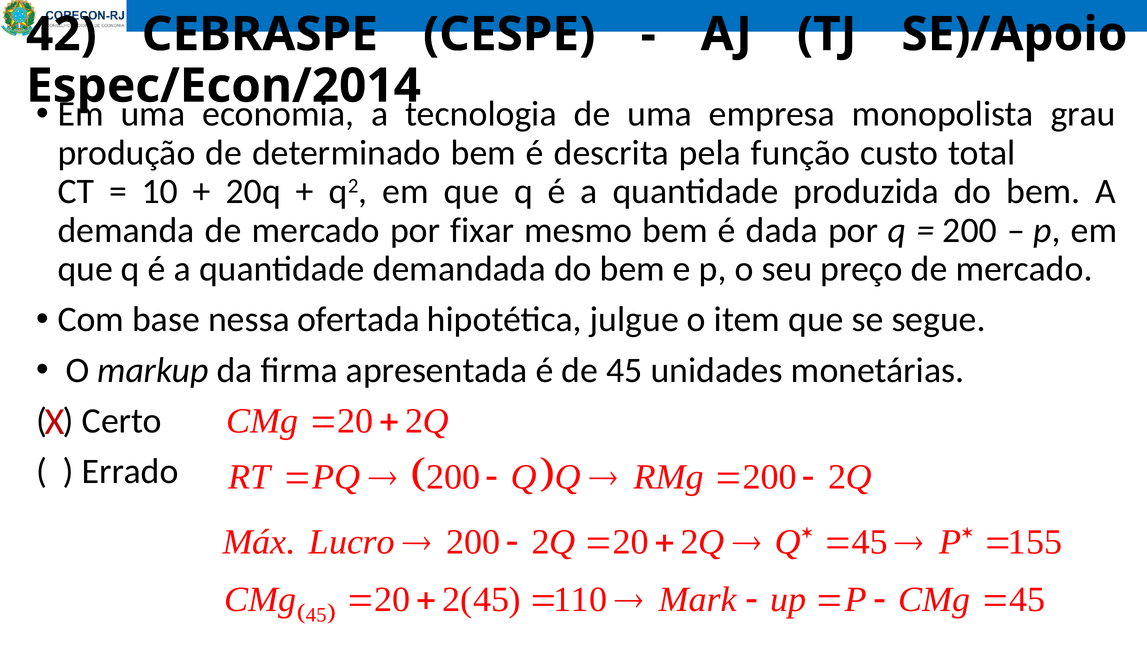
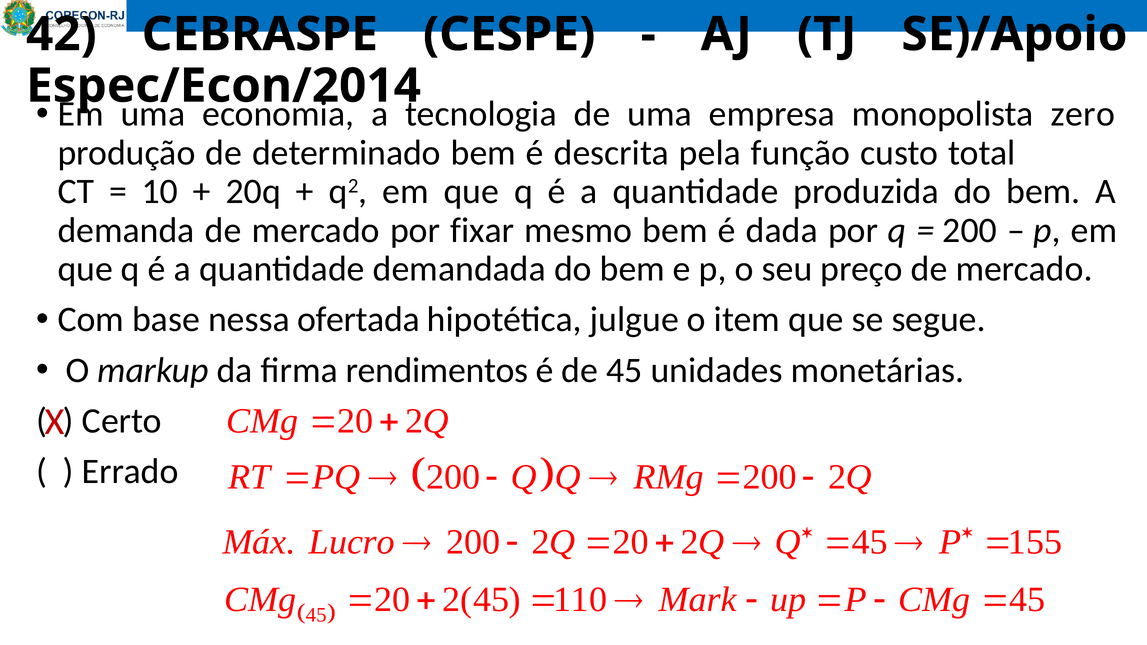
grau: grau -> zero
apresentada: apresentada -> rendimentos
